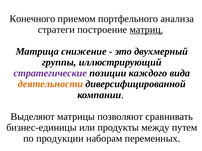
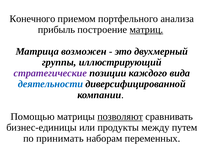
стратеги: стратеги -> прибыль
снижение: снижение -> возможен
деятельности colour: orange -> blue
Выделяют: Выделяют -> Помощью
позволяют underline: none -> present
продукции: продукции -> принимать
